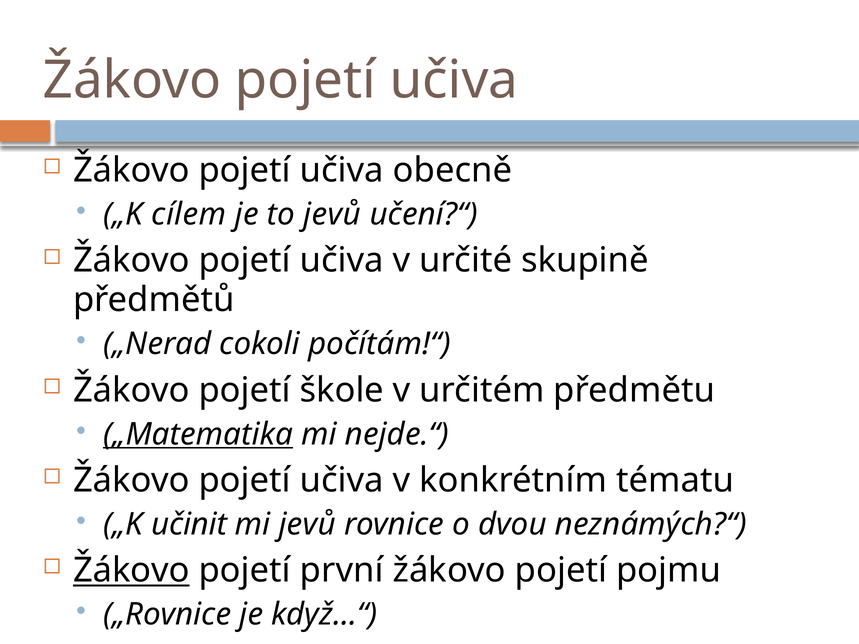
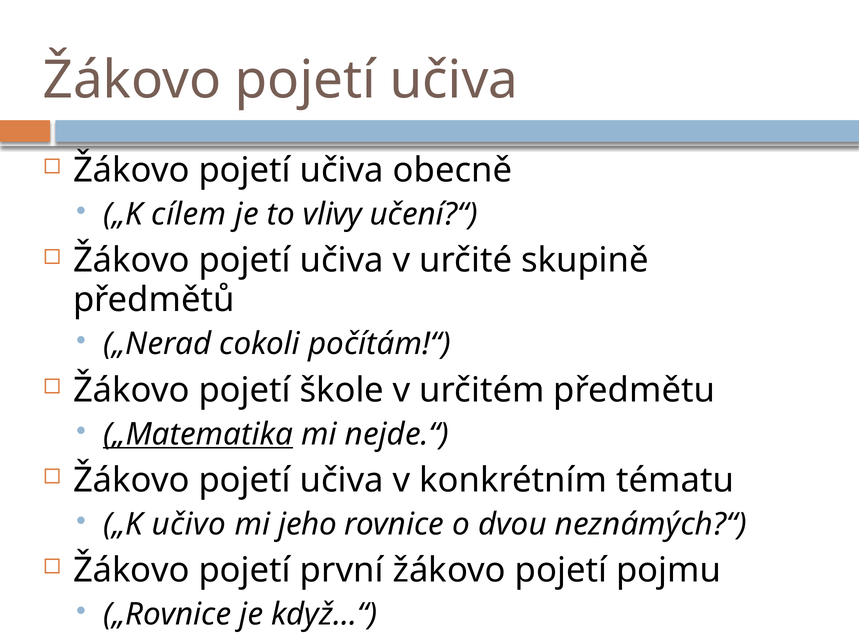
to jevů: jevů -> vlivy
učinit: učinit -> učivo
mi jevů: jevů -> jeho
Žákovo at (131, 571) underline: present -> none
